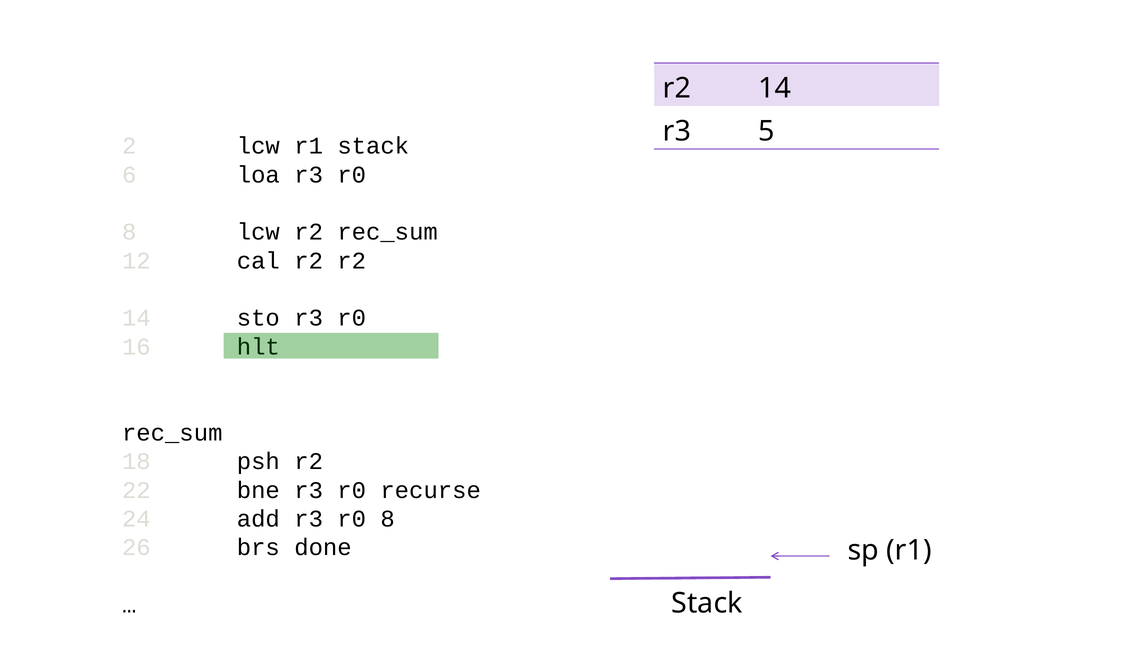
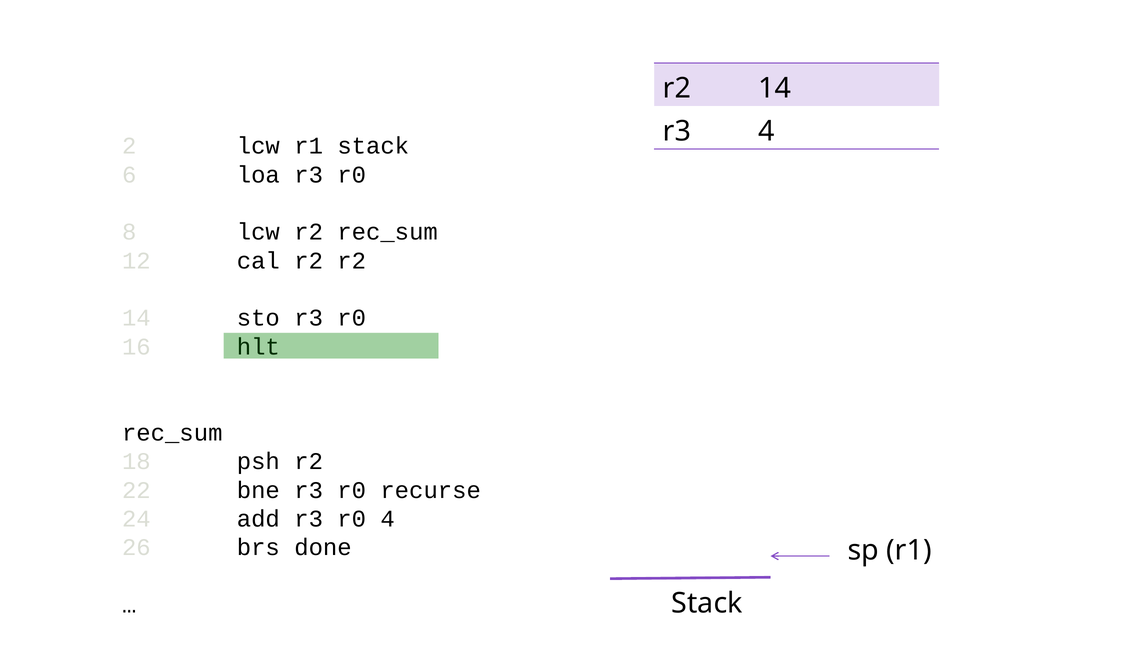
r3 5: 5 -> 4
add r3 r0 8: 8 -> 4
